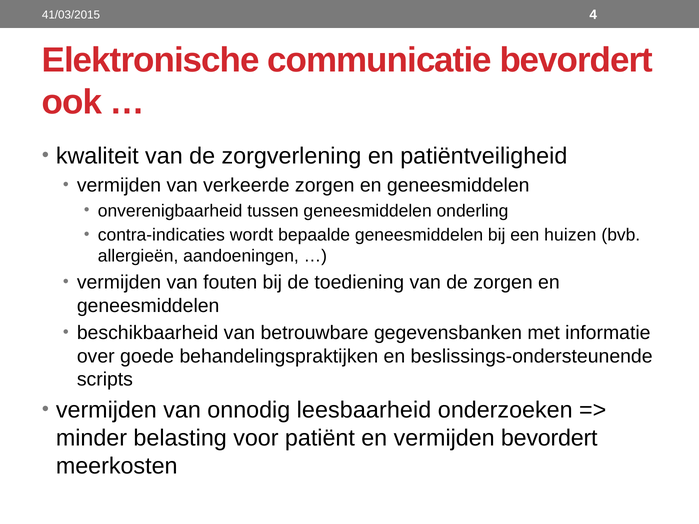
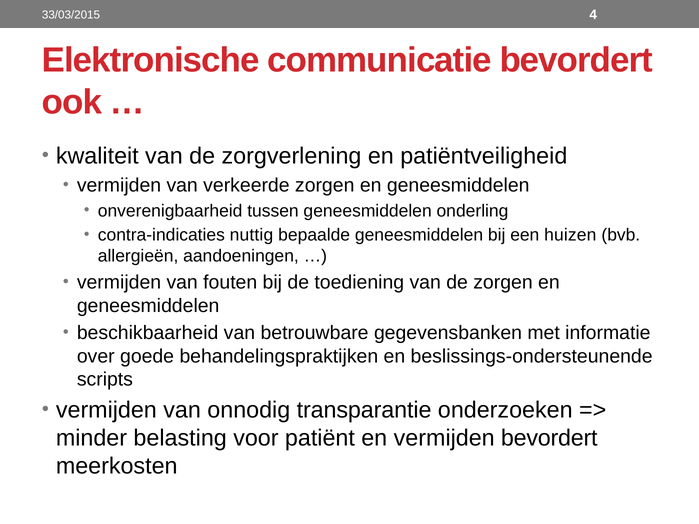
41/03/2015: 41/03/2015 -> 33/03/2015
wordt: wordt -> nuttig
leesbaarheid: leesbaarheid -> transparantie
